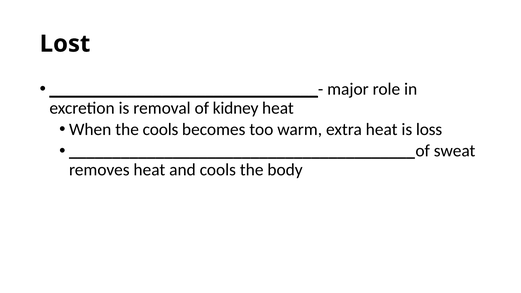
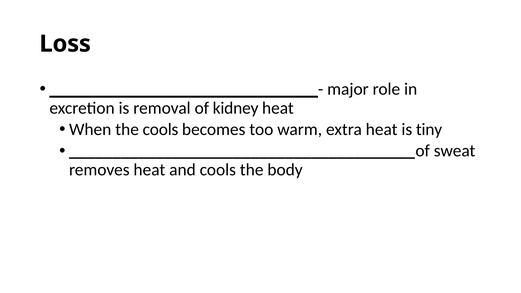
Lost: Lost -> Loss
loss: loss -> tiny
